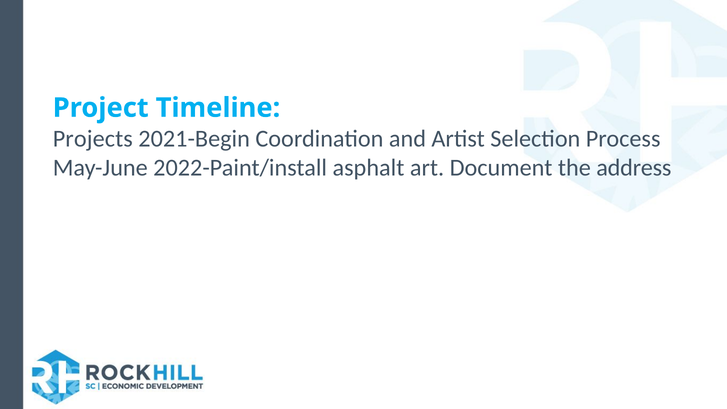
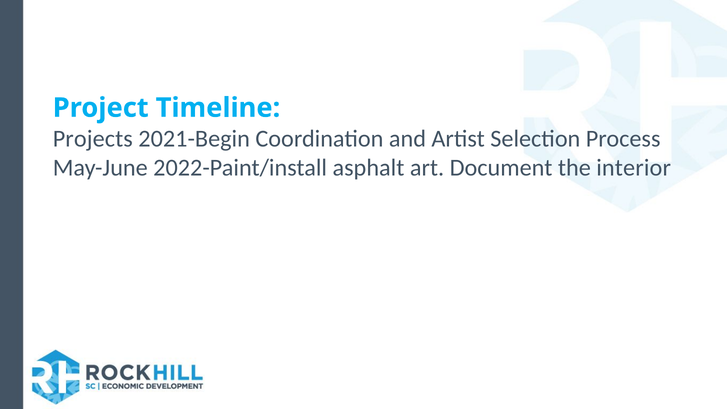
address: address -> interior
